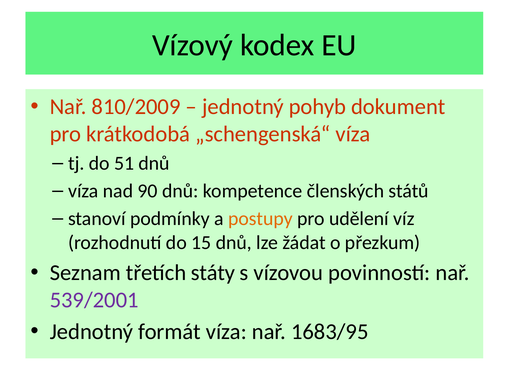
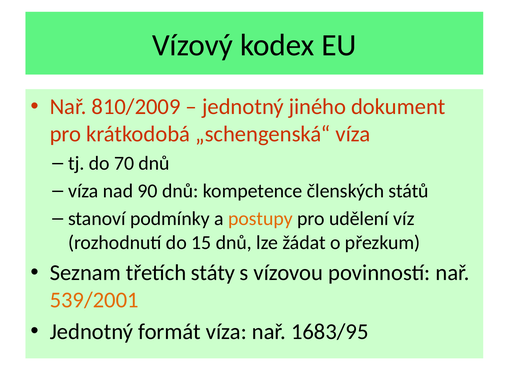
pohyb: pohyb -> jiného
51: 51 -> 70
539/2001 colour: purple -> orange
